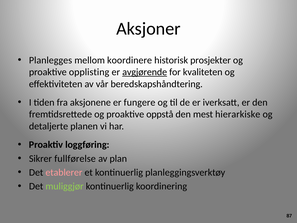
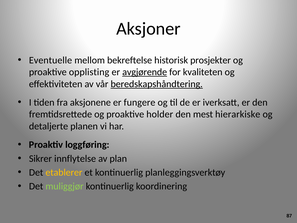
Planlegges: Planlegges -> Eventuelle
koordinere: koordinere -> bekreftelse
beredskapshåndtering underline: none -> present
oppstå: oppstå -> holder
fullførelse: fullførelse -> innflytelse
etablerer colour: pink -> yellow
